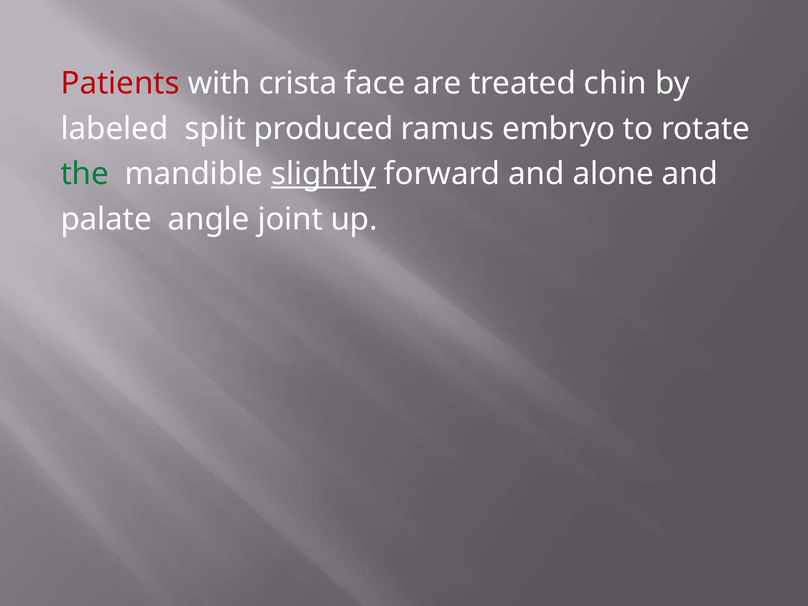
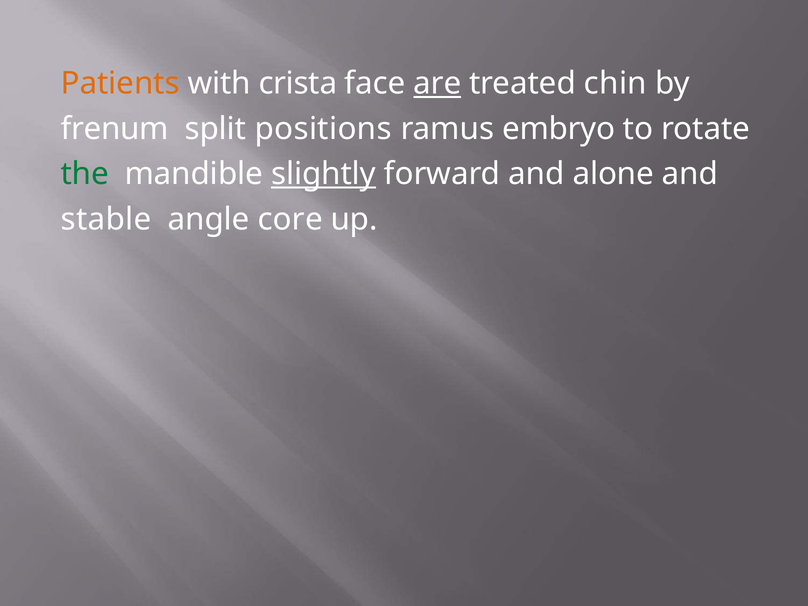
Patients colour: red -> orange
are underline: none -> present
labeled: labeled -> frenum
produced: produced -> positions
palate: palate -> stable
joint: joint -> core
